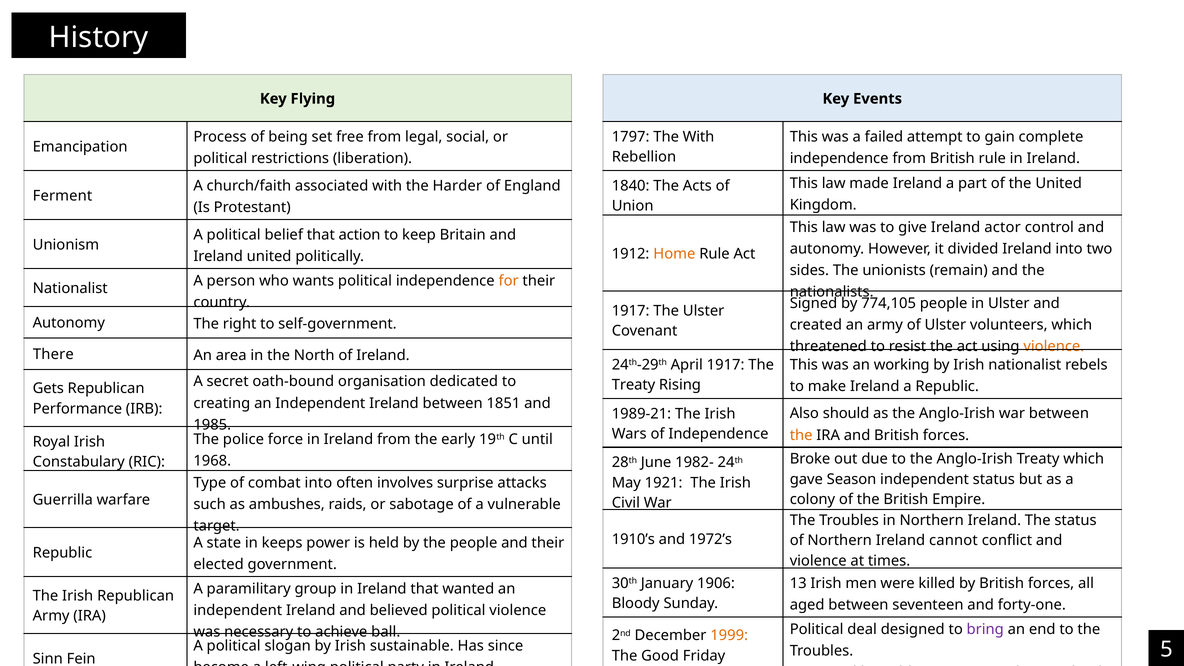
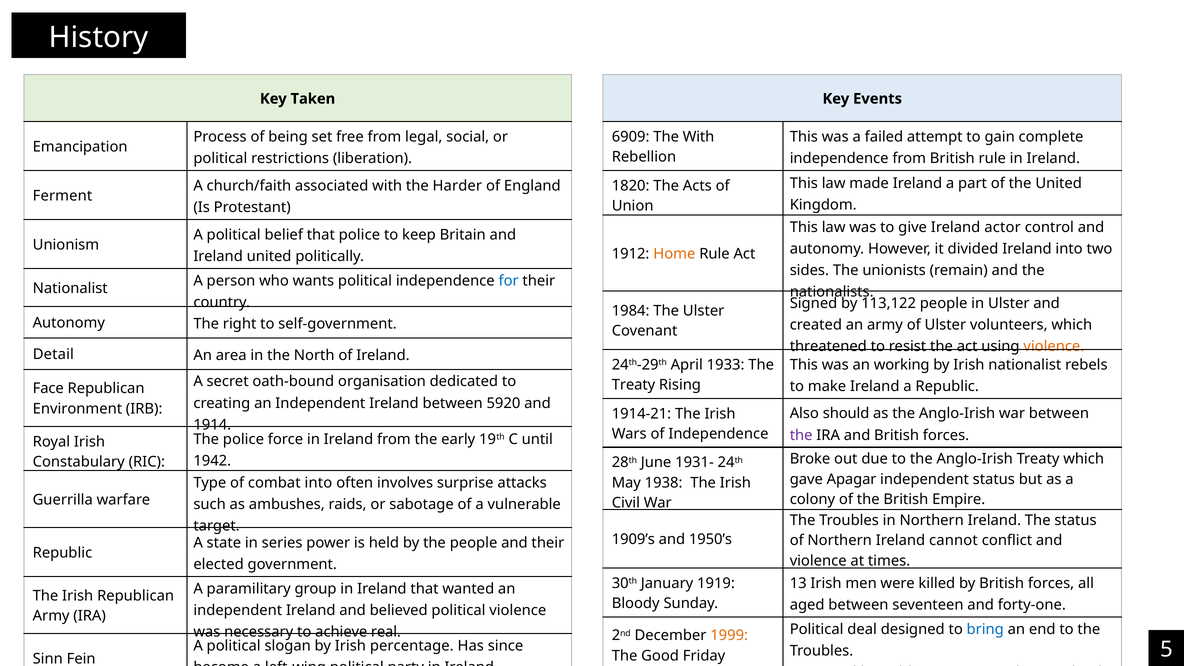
Flying: Flying -> Taken
1797: 1797 -> 6909
1840: 1840 -> 1820
that action: action -> police
for colour: orange -> blue
774,105: 774,105 -> 113,122
1917 at (631, 311): 1917 -> 1984
There: There -> Detail
April 1917: 1917 -> 1933
Gets: Gets -> Face
1851: 1851 -> 5920
Performance: Performance -> Environment
1989-21: 1989-21 -> 1914-21
1985: 1985 -> 1914
the at (801, 435) colour: orange -> purple
1968: 1968 -> 1942
1982-: 1982- -> 1931-
Season: Season -> Apagar
1921: 1921 -> 1938
1910’s: 1910’s -> 1909’s
1972’s: 1972’s -> 1950’s
keeps: keeps -> series
1906: 1906 -> 1919
bring colour: purple -> blue
ball: ball -> real
sustainable: sustainable -> percentage
